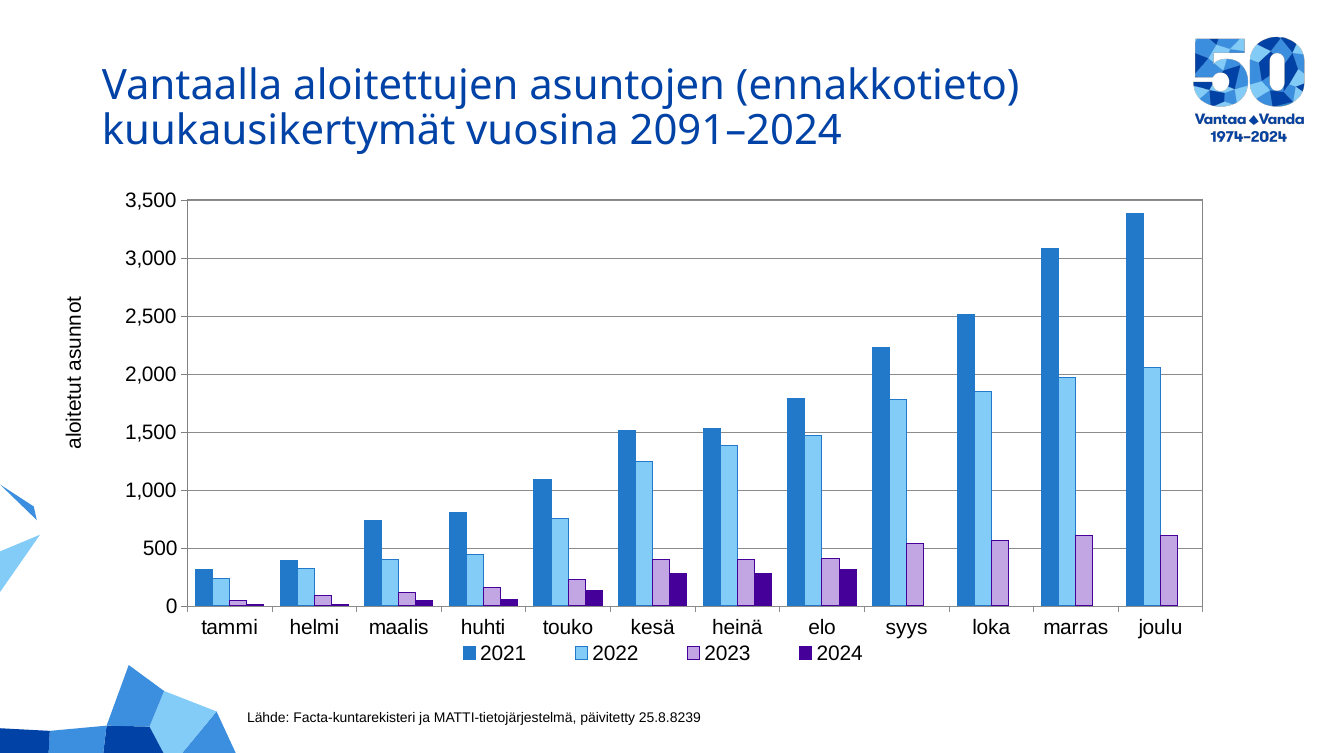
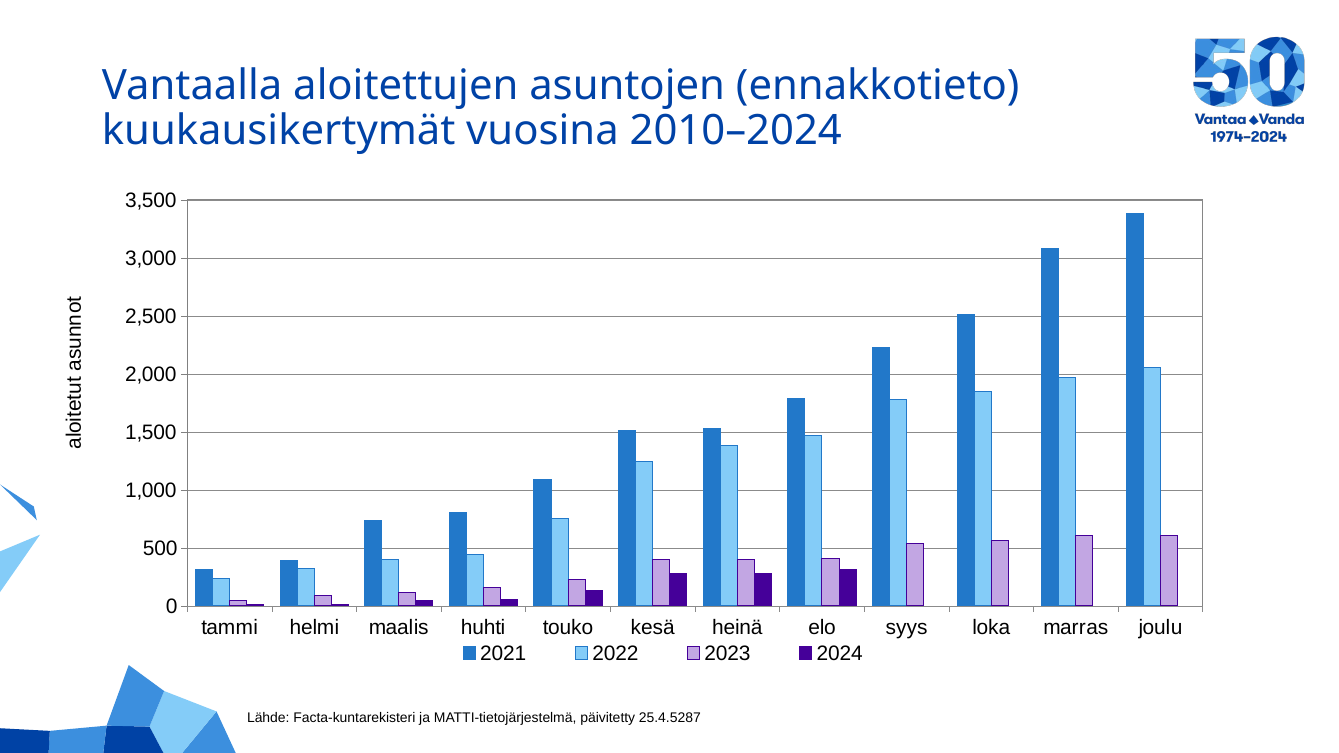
2091–2024: 2091–2024 -> 2010–2024
25.8.8239: 25.8.8239 -> 25.4.5287
